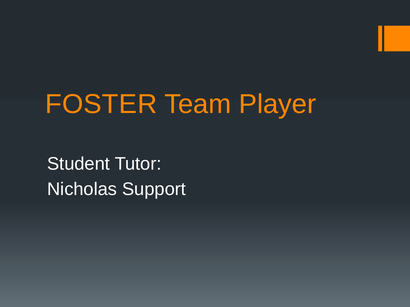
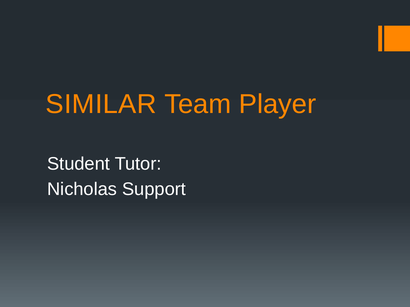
FOSTER: FOSTER -> SIMILAR
